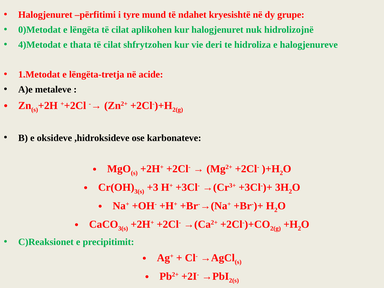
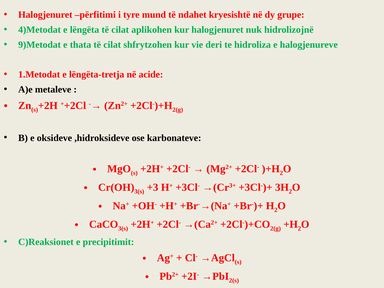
0)Metodat: 0)Metodat -> 4)Metodat
4)Metodat: 4)Metodat -> 9)Metodat
